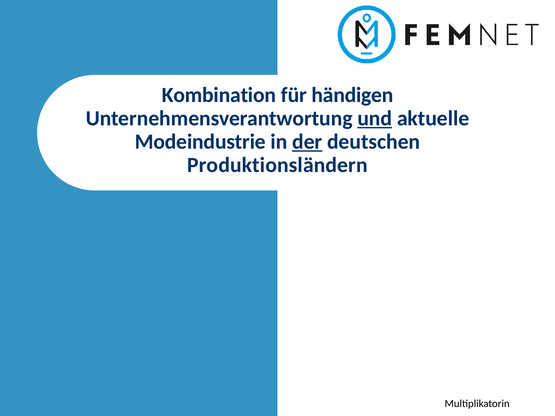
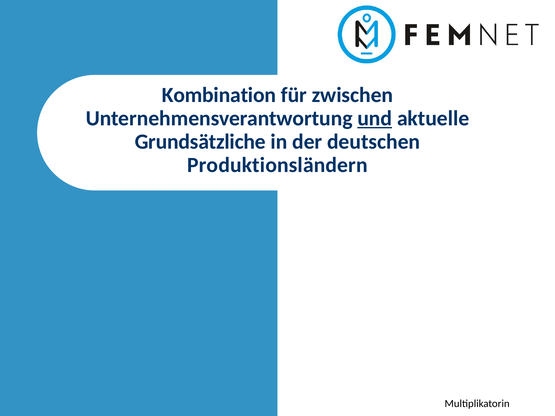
händigen: händigen -> zwischen
Modeindustrie: Modeindustrie -> Grundsätzliche
der underline: present -> none
